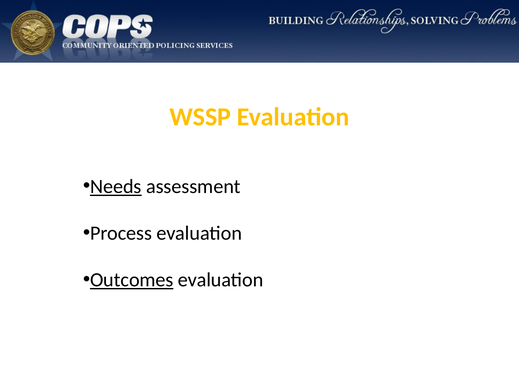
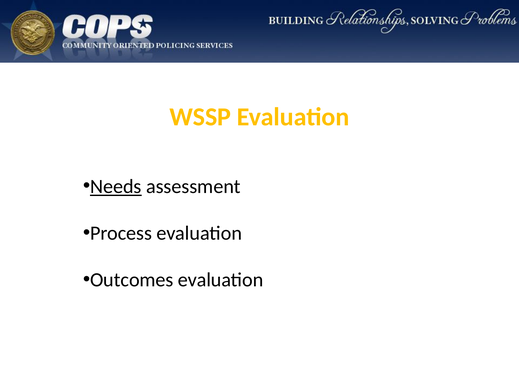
Outcomes underline: present -> none
